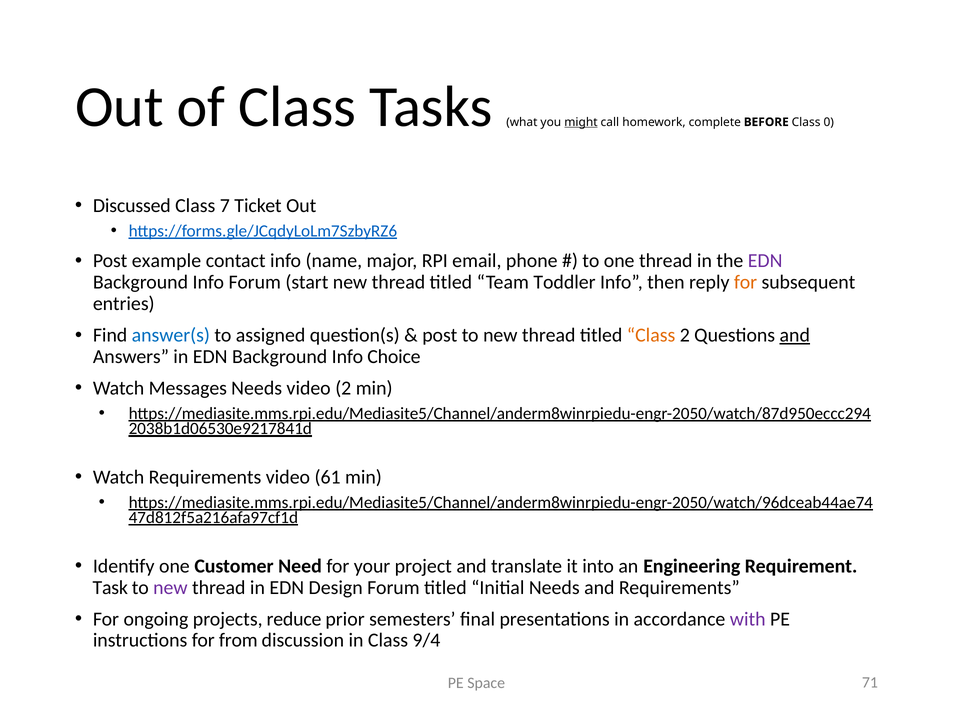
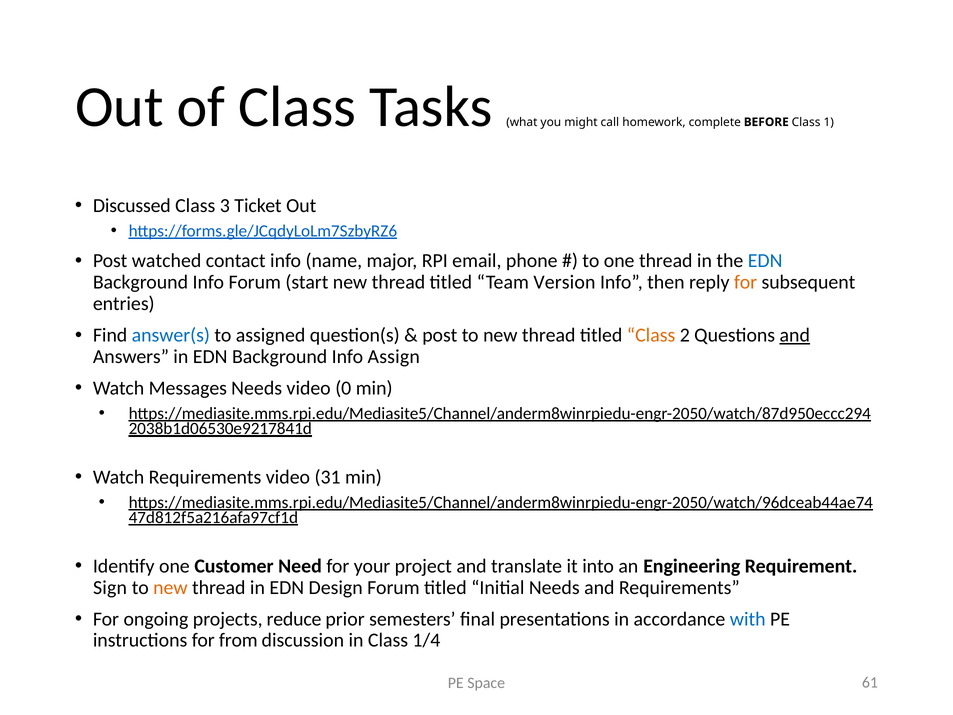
might underline: present -> none
0: 0 -> 1
7: 7 -> 3
example: example -> watched
EDN at (765, 261) colour: purple -> blue
Toddler: Toddler -> Version
Choice: Choice -> Assign
video 2: 2 -> 0
61: 61 -> 31
Task: Task -> Sign
new at (170, 587) colour: purple -> orange
with colour: purple -> blue
9/4: 9/4 -> 1/4
71: 71 -> 61
